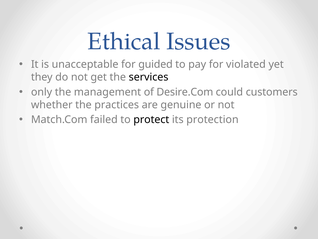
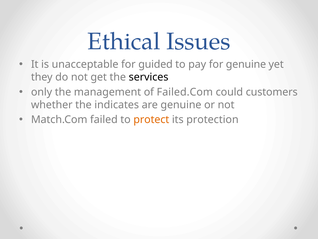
for violated: violated -> genuine
Desire.Com: Desire.Com -> Failed.Com
practices: practices -> indicates
protect colour: black -> orange
